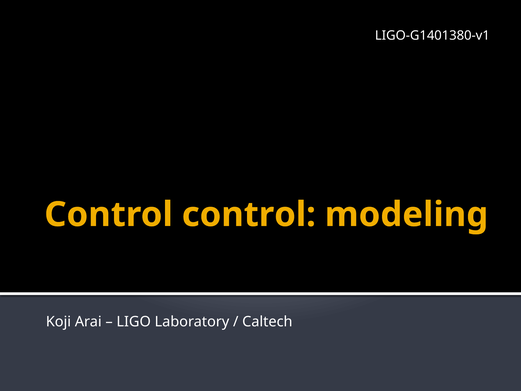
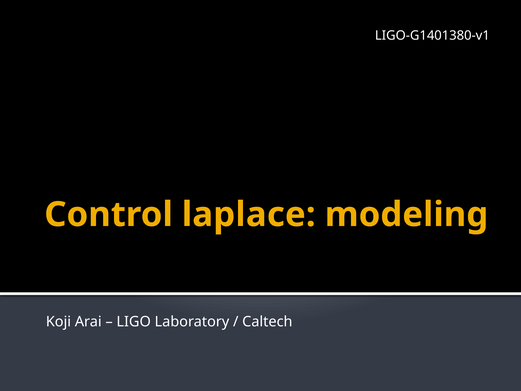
Control control: control -> laplace
